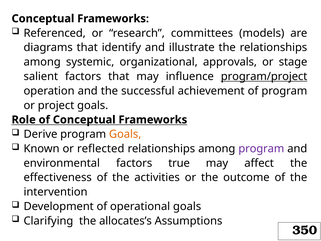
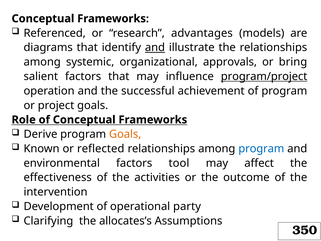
committees: committees -> advantages
and at (155, 47) underline: none -> present
stage: stage -> bring
program at (261, 149) colour: purple -> blue
true: true -> tool
operational goals: goals -> party
